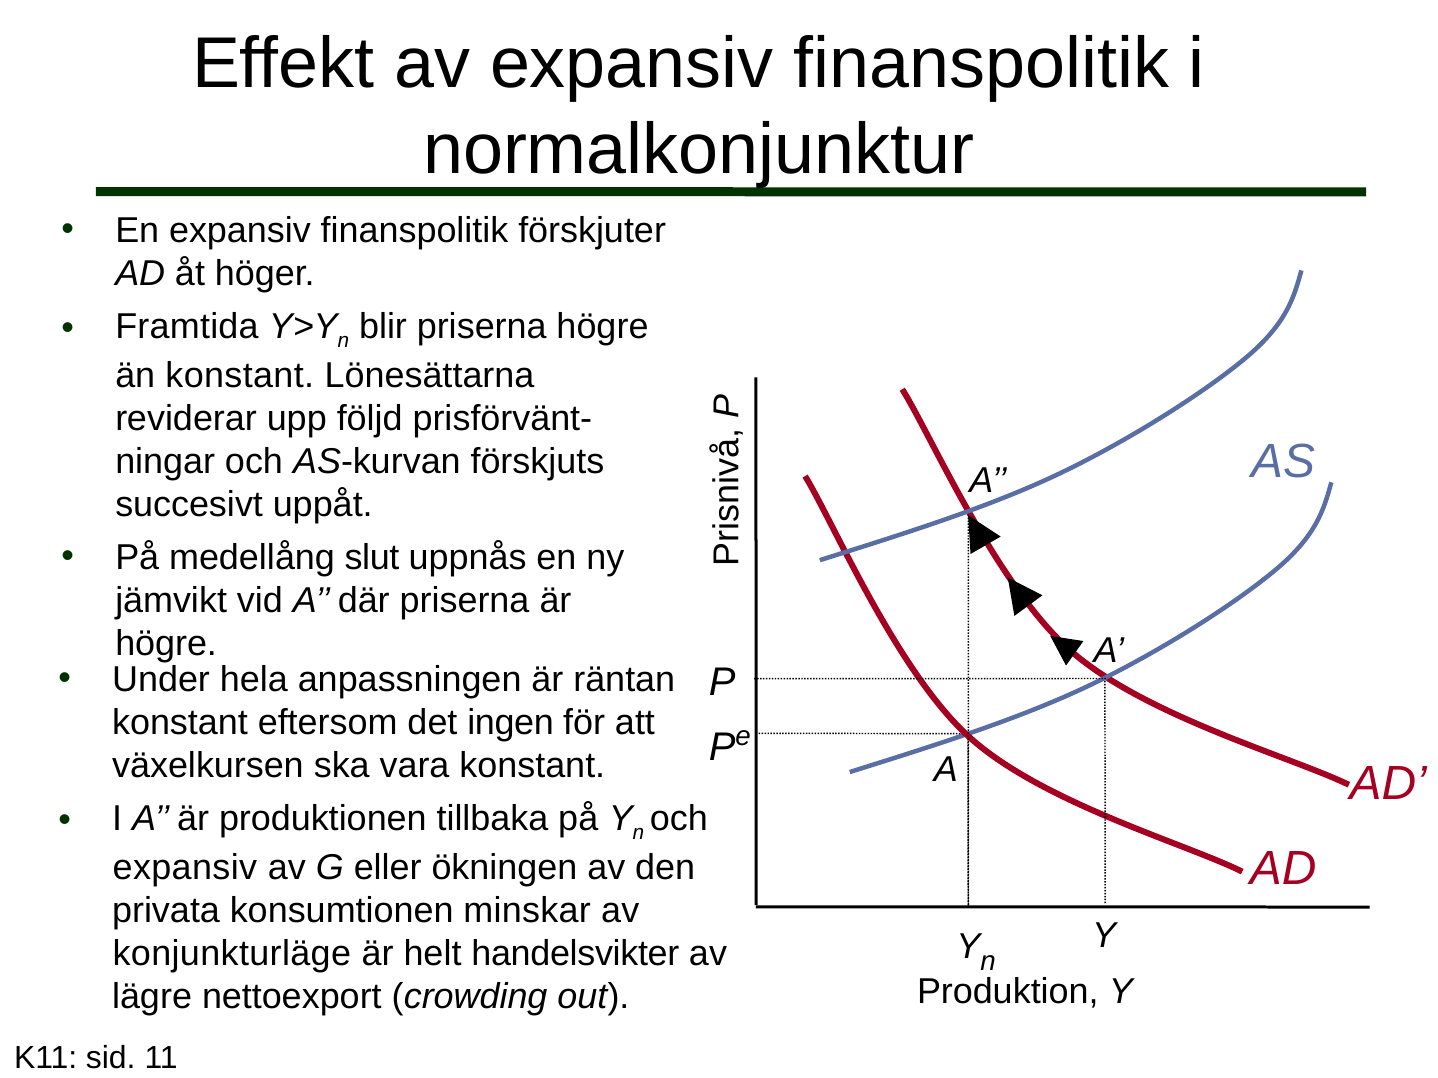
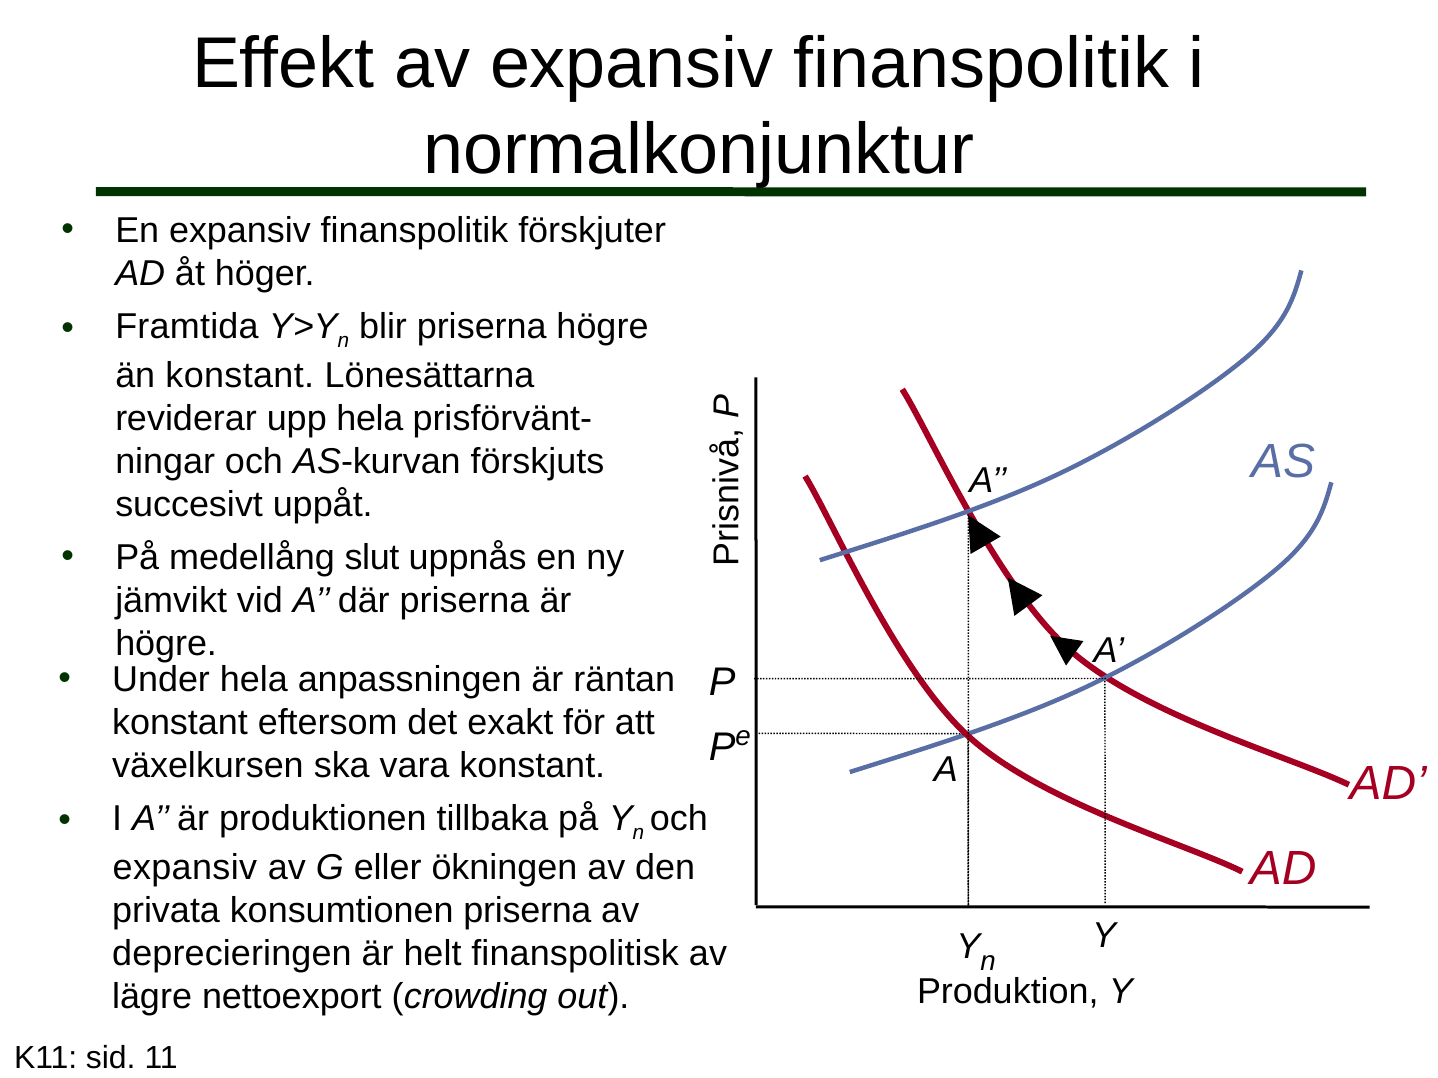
upp följd: följd -> hela
ingen: ingen -> exakt
konsumtionen minskar: minskar -> priserna
konjunkturläge: konjunkturläge -> deprecieringen
handelsvikter: handelsvikter -> finanspolitisk
